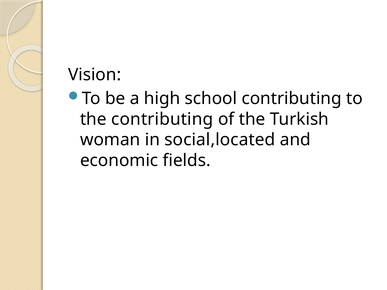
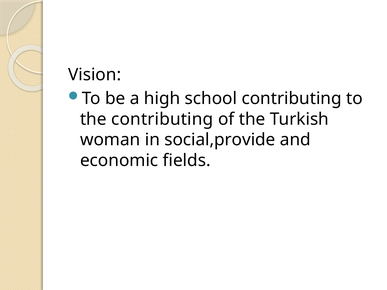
social,located: social,located -> social,provide
